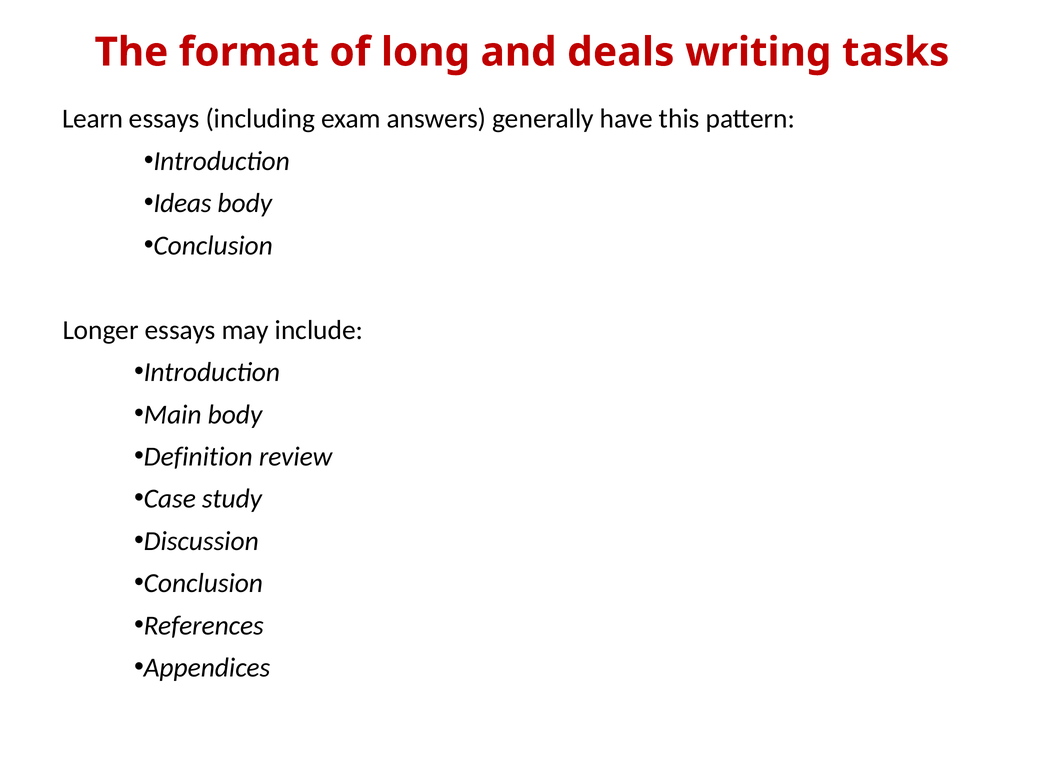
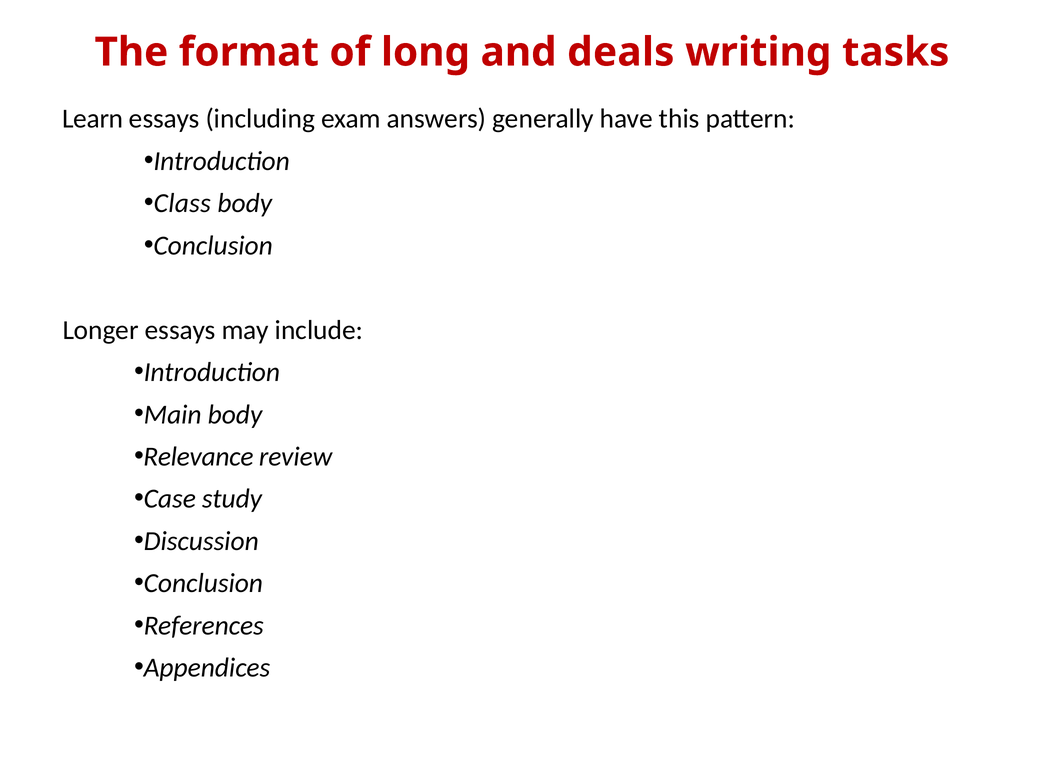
Ideas: Ideas -> Class
Definition: Definition -> Relevance
